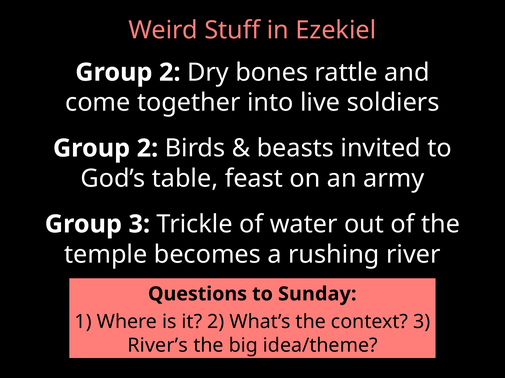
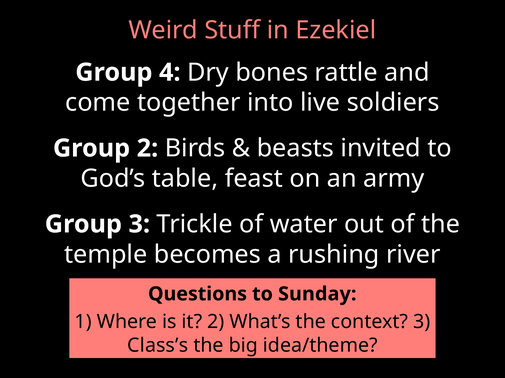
2 at (170, 73): 2 -> 4
River’s: River’s -> Class’s
